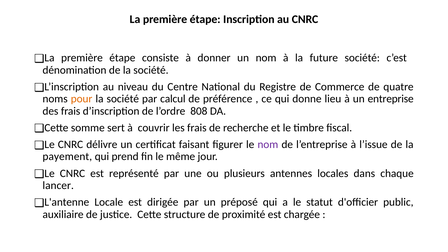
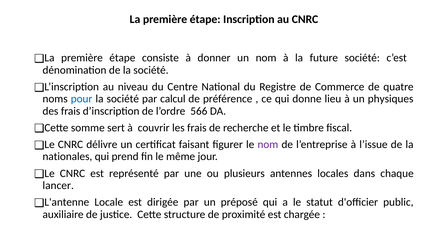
pour colour: orange -> blue
entreprise: entreprise -> physiques
808: 808 -> 566
payement: payement -> nationales
